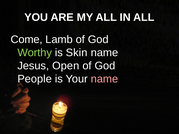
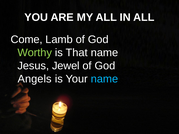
Skin: Skin -> That
Open: Open -> Jewel
People: People -> Angels
name at (104, 79) colour: pink -> light blue
